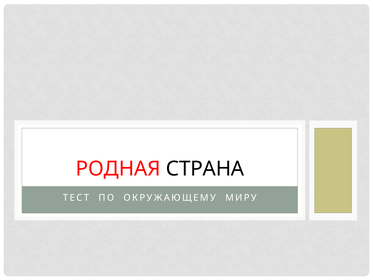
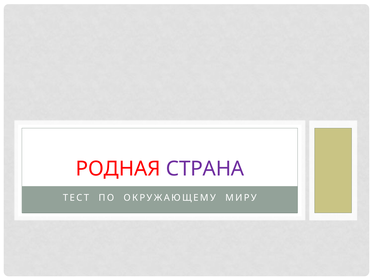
СТРАНА colour: black -> purple
